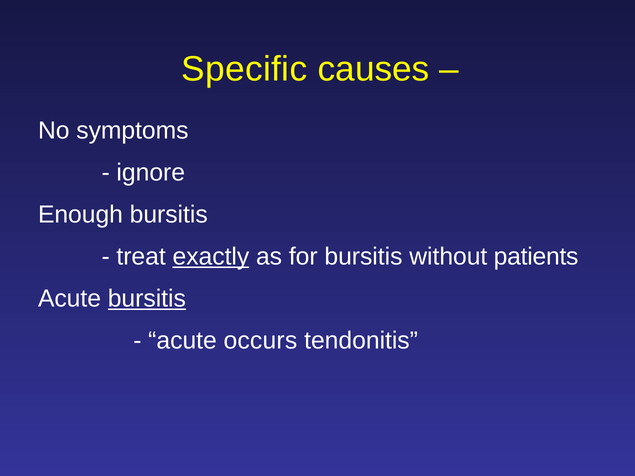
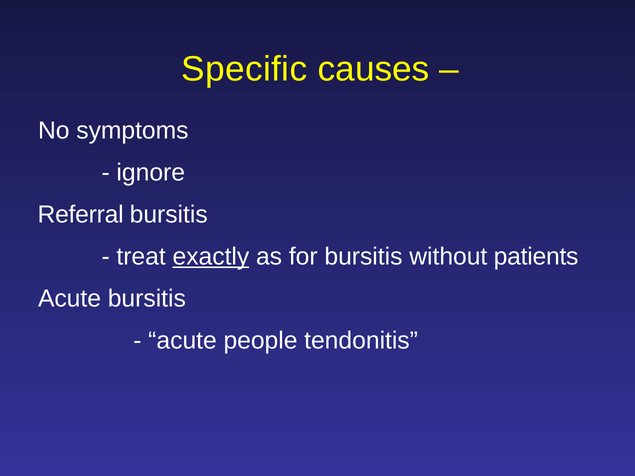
Enough: Enough -> Referral
bursitis at (147, 299) underline: present -> none
occurs: occurs -> people
